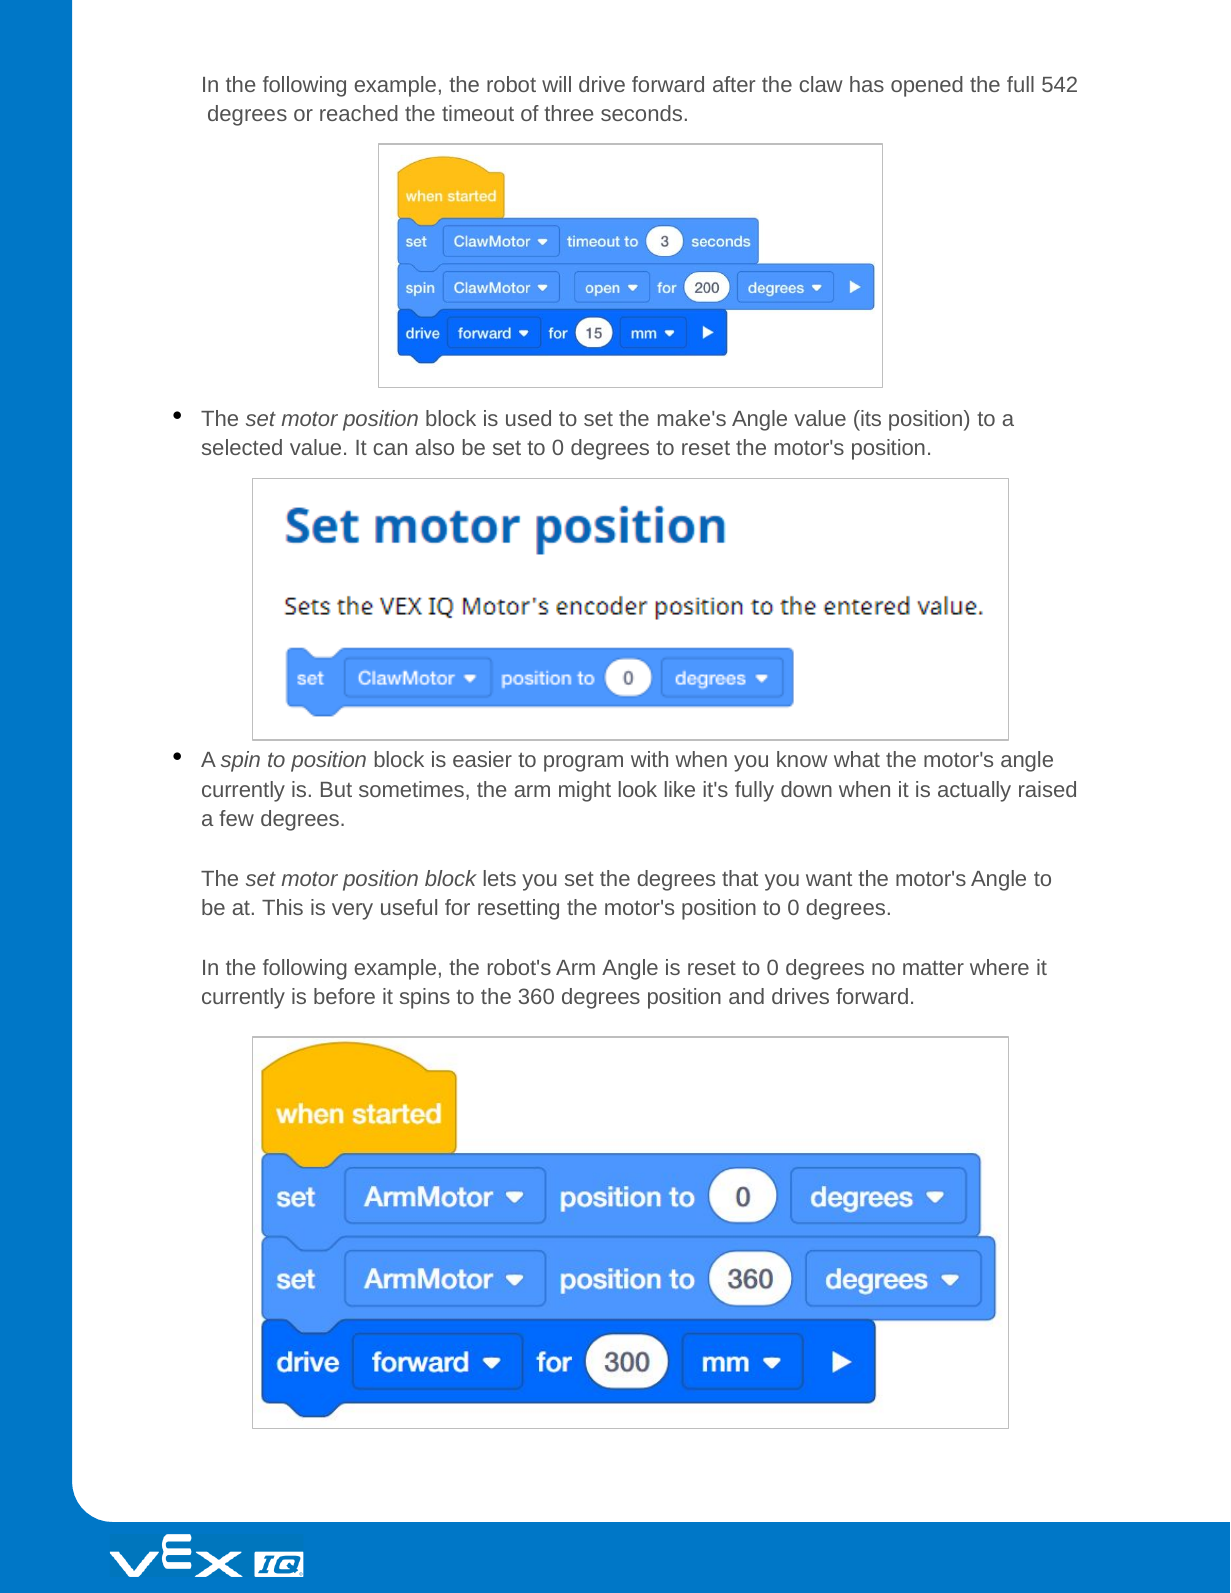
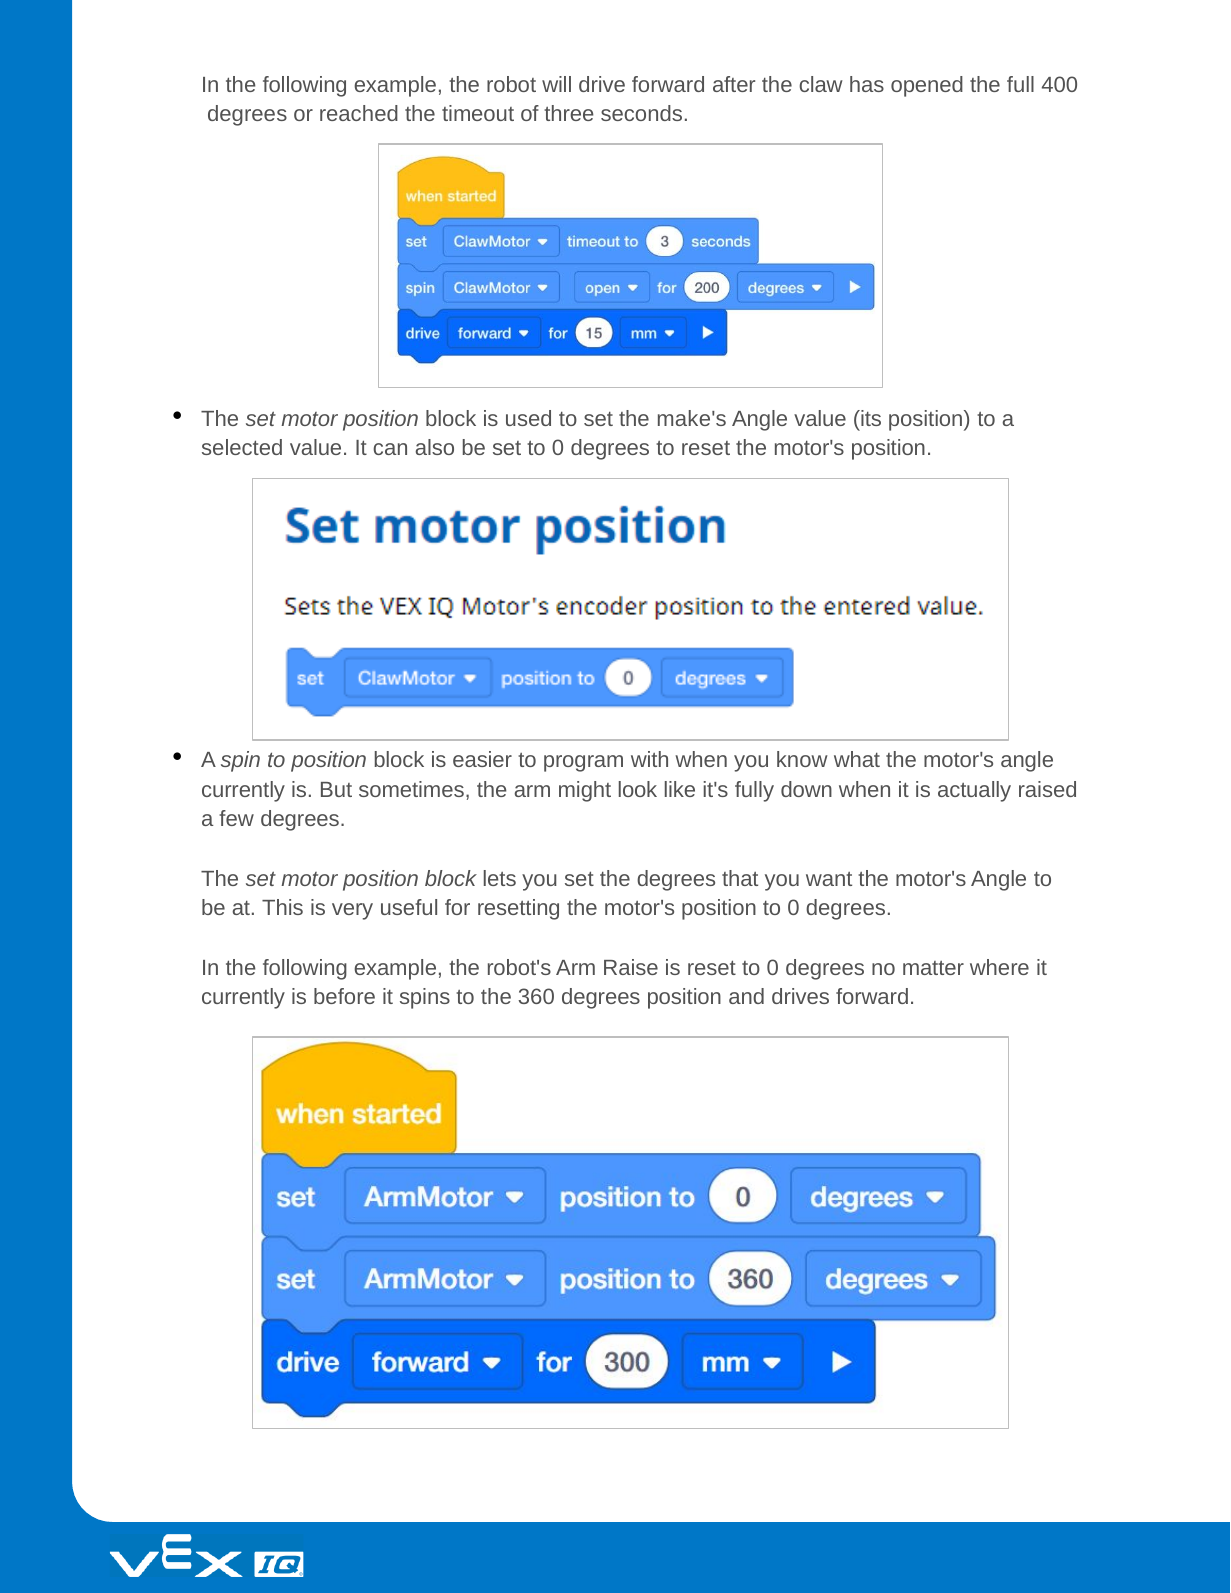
542: 542 -> 400
Arm Angle: Angle -> Raise
